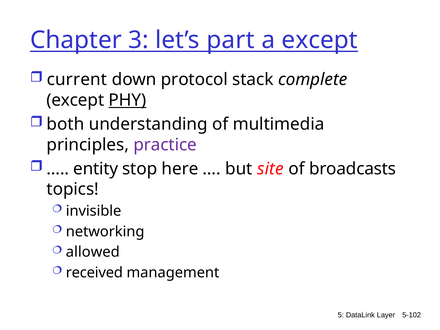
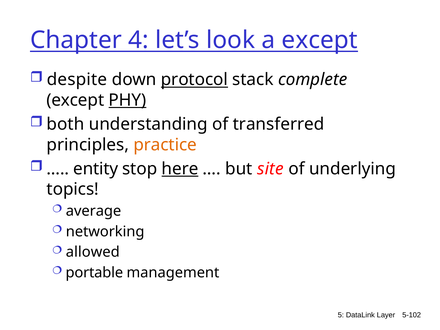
3: 3 -> 4
part: part -> look
current: current -> despite
protocol underline: none -> present
multimedia: multimedia -> transferred
practice colour: purple -> orange
here underline: none -> present
broadcasts: broadcasts -> underlying
invisible: invisible -> average
received: received -> portable
